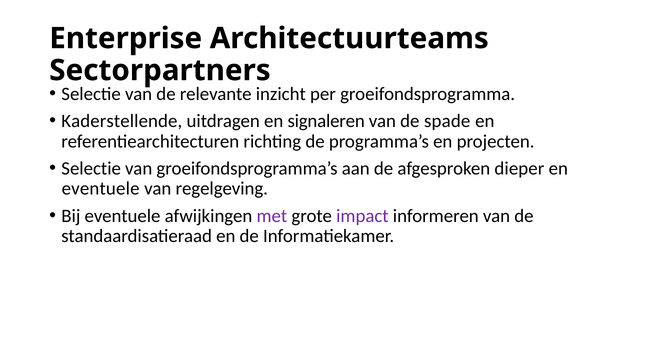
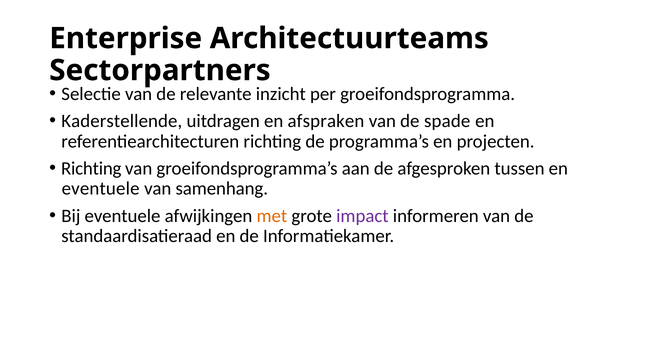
signaleren: signaleren -> afspraken
Selectie at (91, 168): Selectie -> Richting
dieper: dieper -> tussen
regelgeving: regelgeving -> samenhang
met colour: purple -> orange
